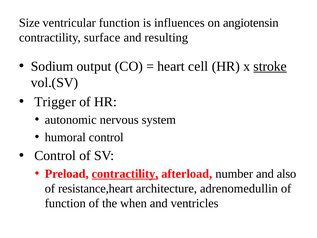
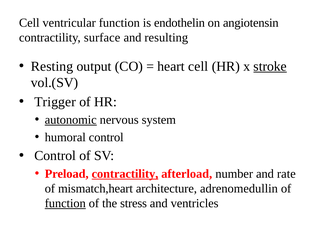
Size at (29, 23): Size -> Cell
influences: influences -> endothelin
Sodium: Sodium -> Resting
autonomic underline: none -> present
also: also -> rate
resistance,heart: resistance,heart -> mismatch,heart
function at (65, 203) underline: none -> present
when: when -> stress
